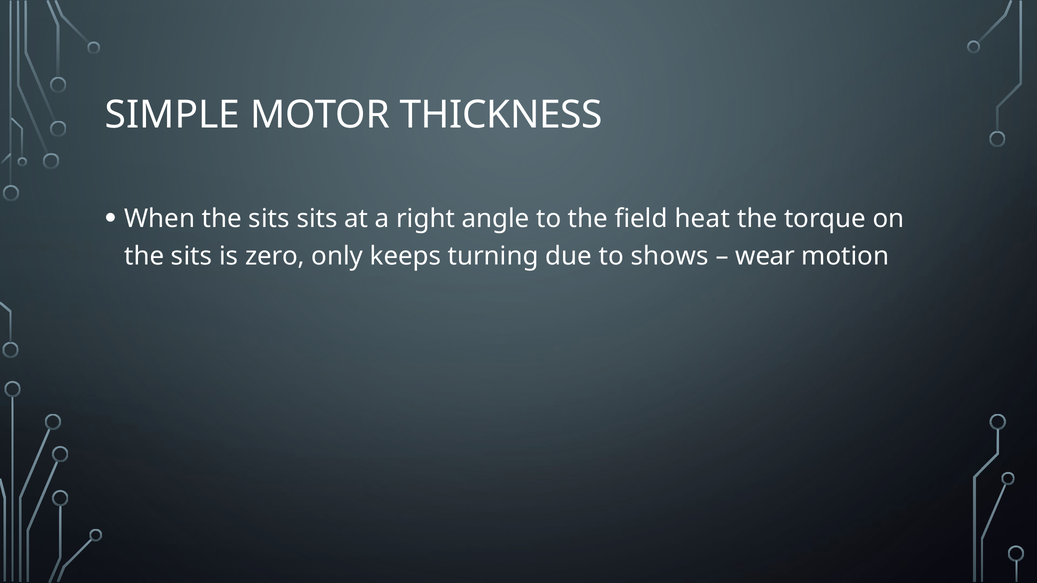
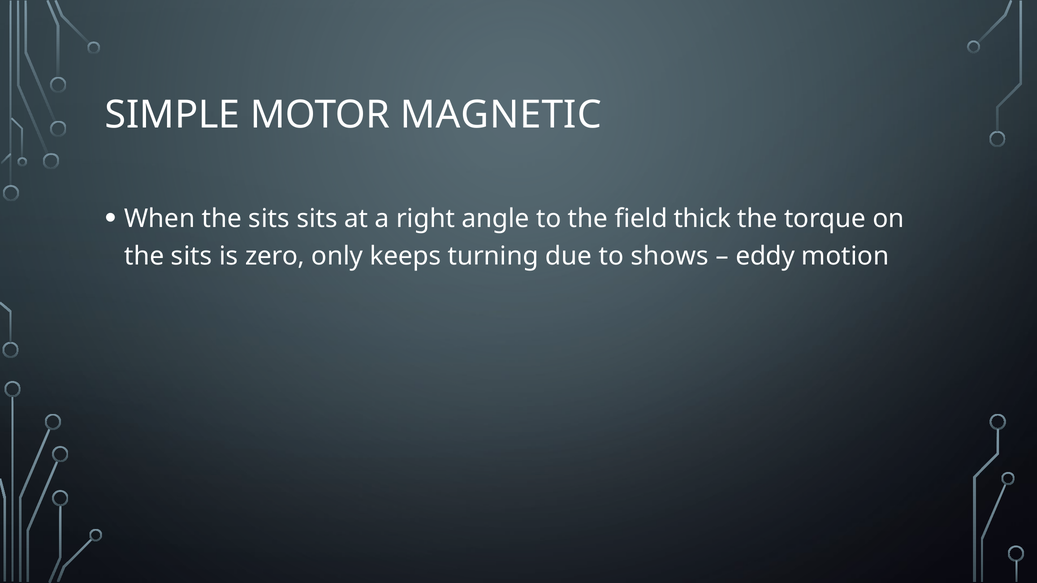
THICKNESS: THICKNESS -> MAGNETIC
heat: heat -> thick
wear: wear -> eddy
